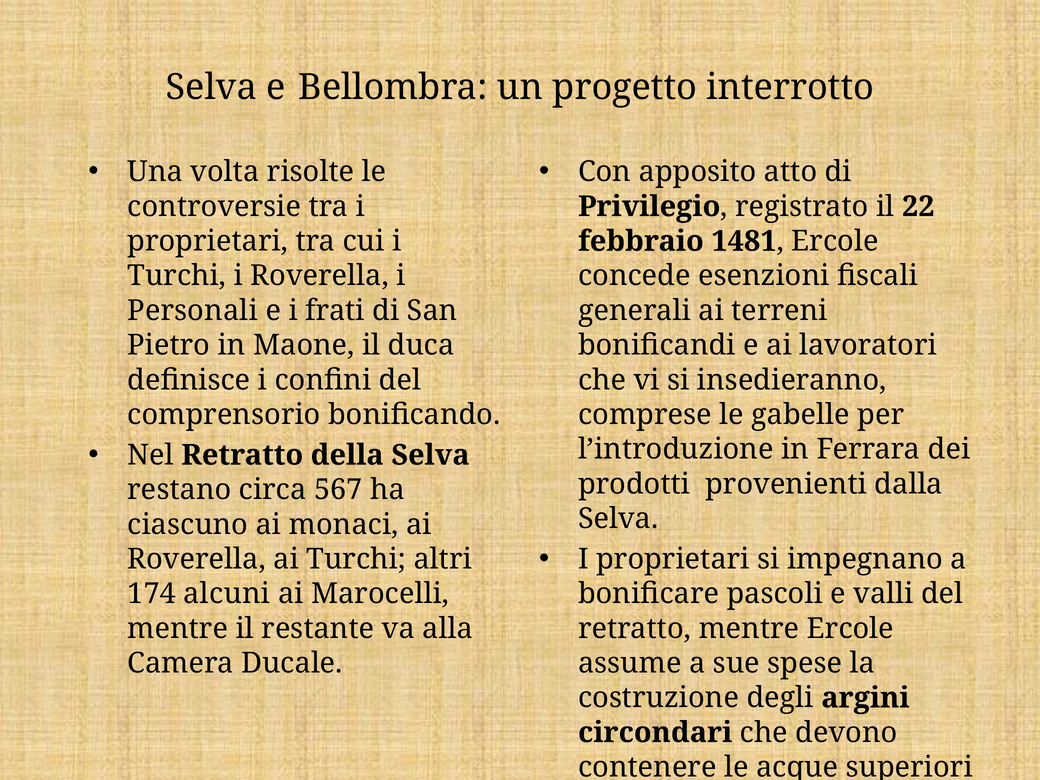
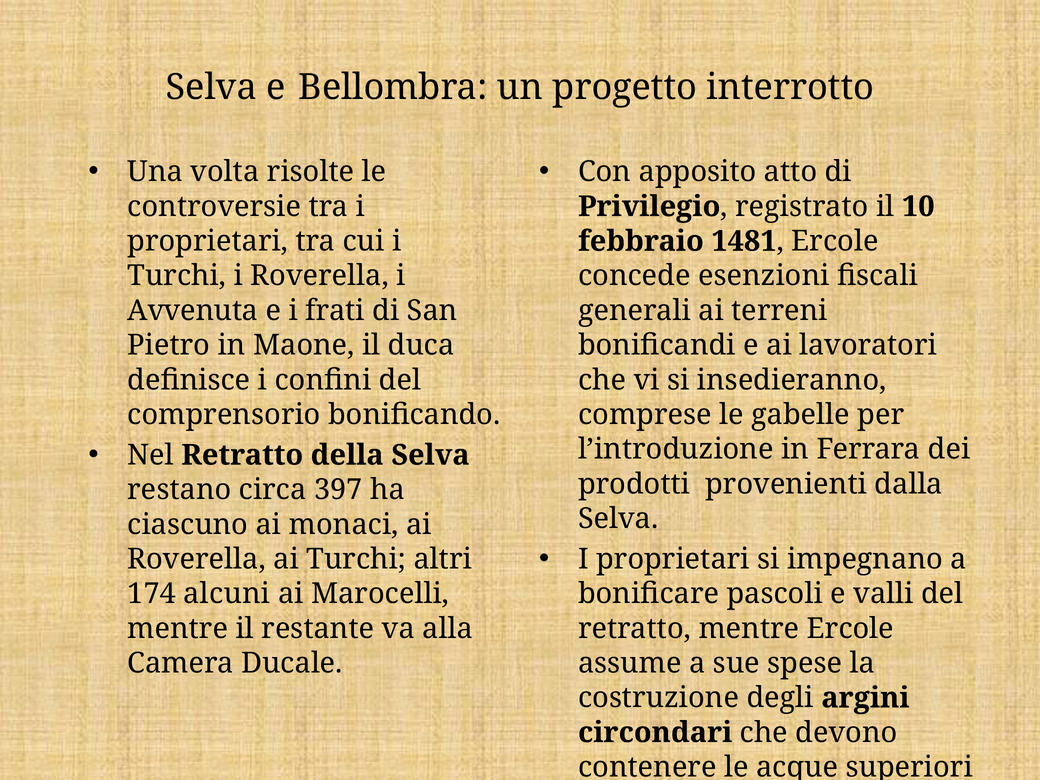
22: 22 -> 10
Personali: Personali -> Avvenuta
567: 567 -> 397
